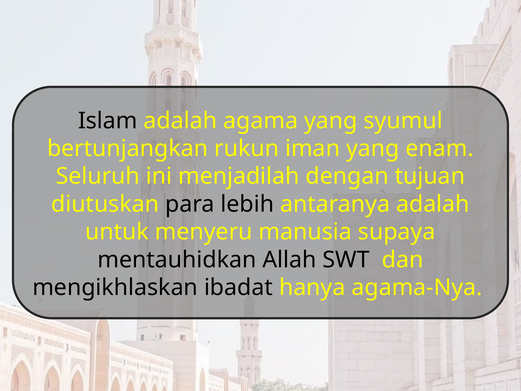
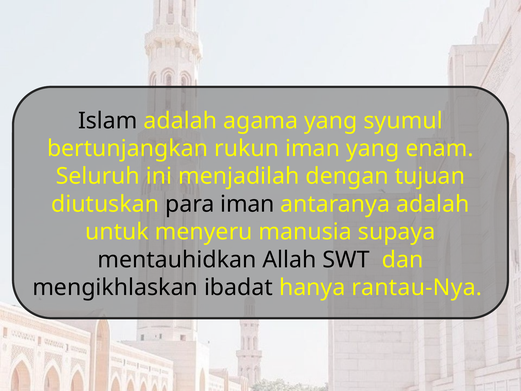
para lebih: lebih -> iman
agama-Nya: agama-Nya -> rantau-Nya
